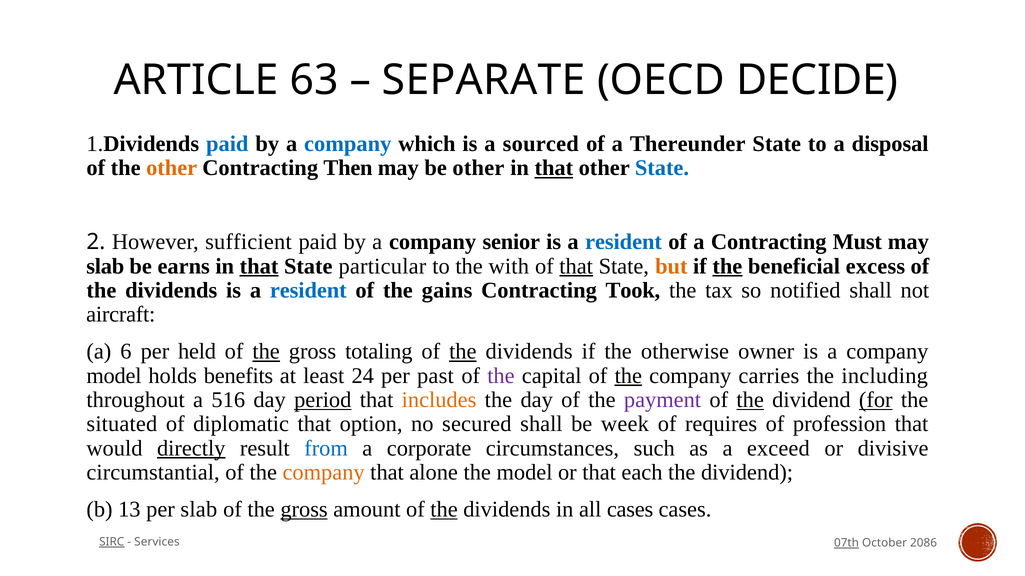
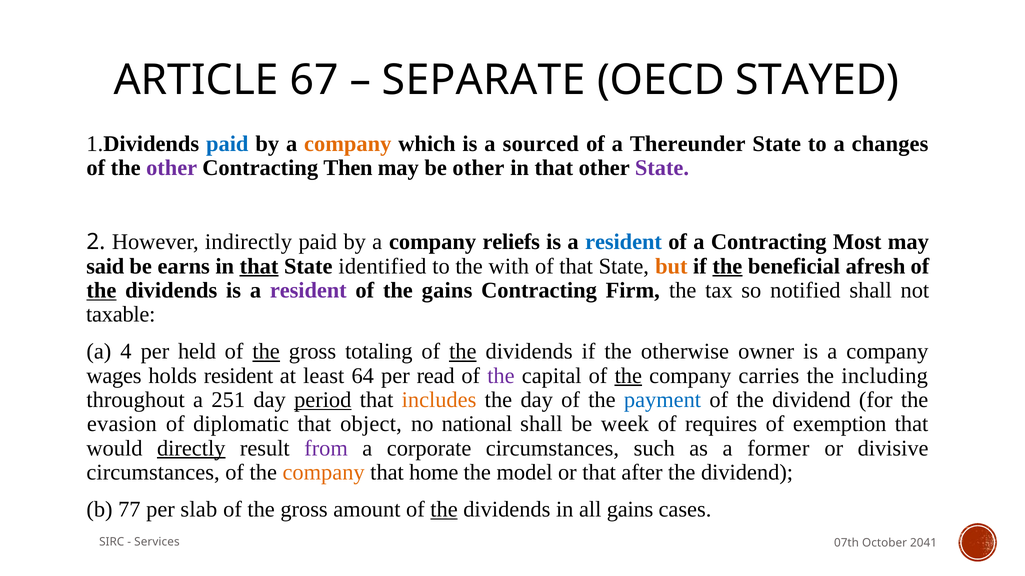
63: 63 -> 67
DECIDE: DECIDE -> STAYED
company at (348, 144) colour: blue -> orange
disposal: disposal -> changes
other at (172, 168) colour: orange -> purple
that at (554, 168) underline: present -> none
State at (662, 168) colour: blue -> purple
sufficient: sufficient -> indirectly
senior: senior -> reliefs
Must: Must -> Most
slab at (105, 266): slab -> said
particular: particular -> identified
that at (576, 266) underline: present -> none
excess: excess -> afresh
the at (101, 291) underline: none -> present
resident at (308, 291) colour: blue -> purple
Took: Took -> Firm
aircraft: aircraft -> taxable
6: 6 -> 4
model at (114, 376): model -> wages
holds benefits: benefits -> resident
24: 24 -> 64
past: past -> read
516: 516 -> 251
payment colour: purple -> blue
the at (750, 400) underline: present -> none
for underline: present -> none
situated: situated -> evasion
option: option -> object
secured: secured -> national
profession: profession -> exemption
from colour: blue -> purple
exceed: exceed -> former
circumstantial at (153, 473): circumstantial -> circumstances
alone: alone -> home
each: each -> after
13: 13 -> 77
gross at (304, 510) underline: present -> none
all cases: cases -> gains
SIRC underline: present -> none
07th underline: present -> none
2086: 2086 -> 2041
